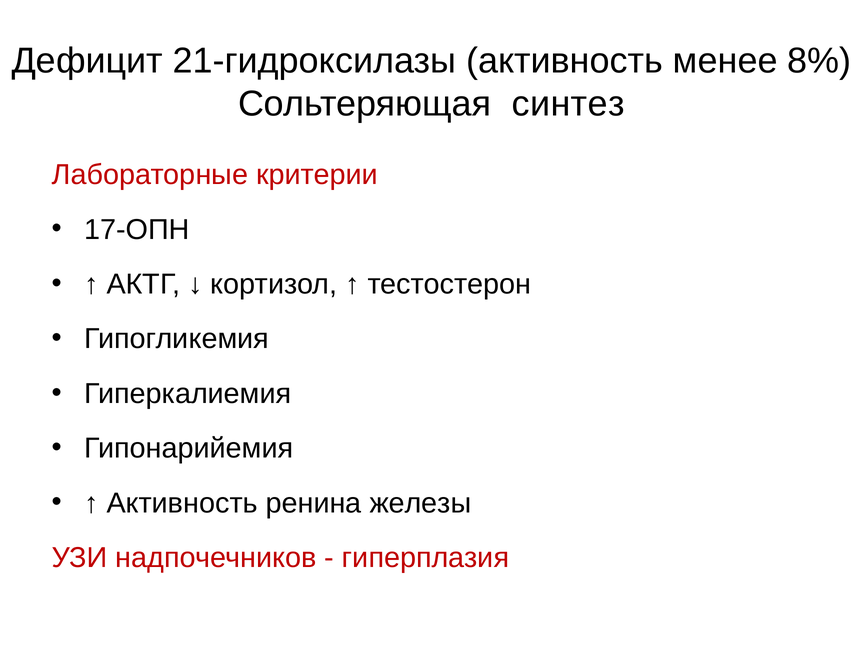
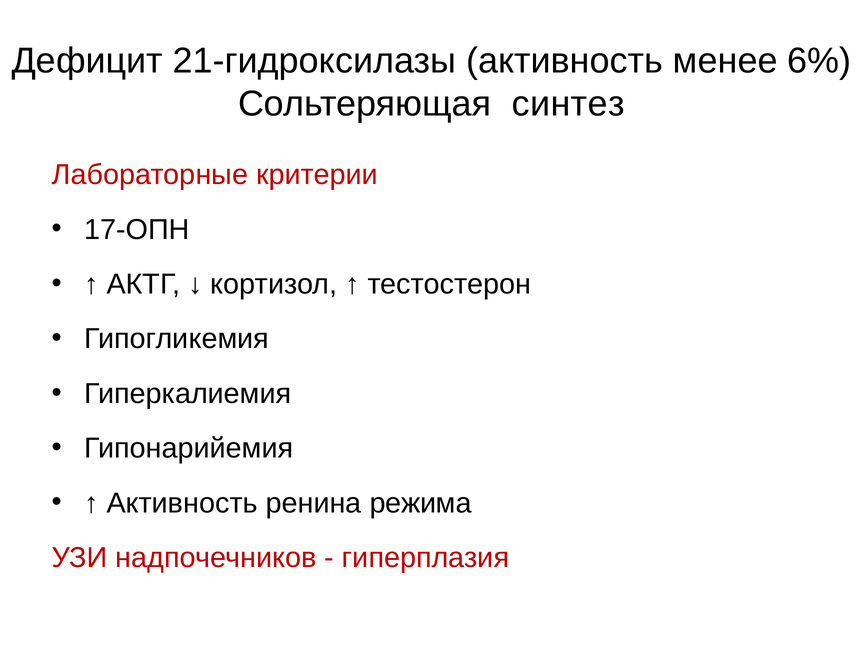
8%: 8% -> 6%
железы: железы -> режима
